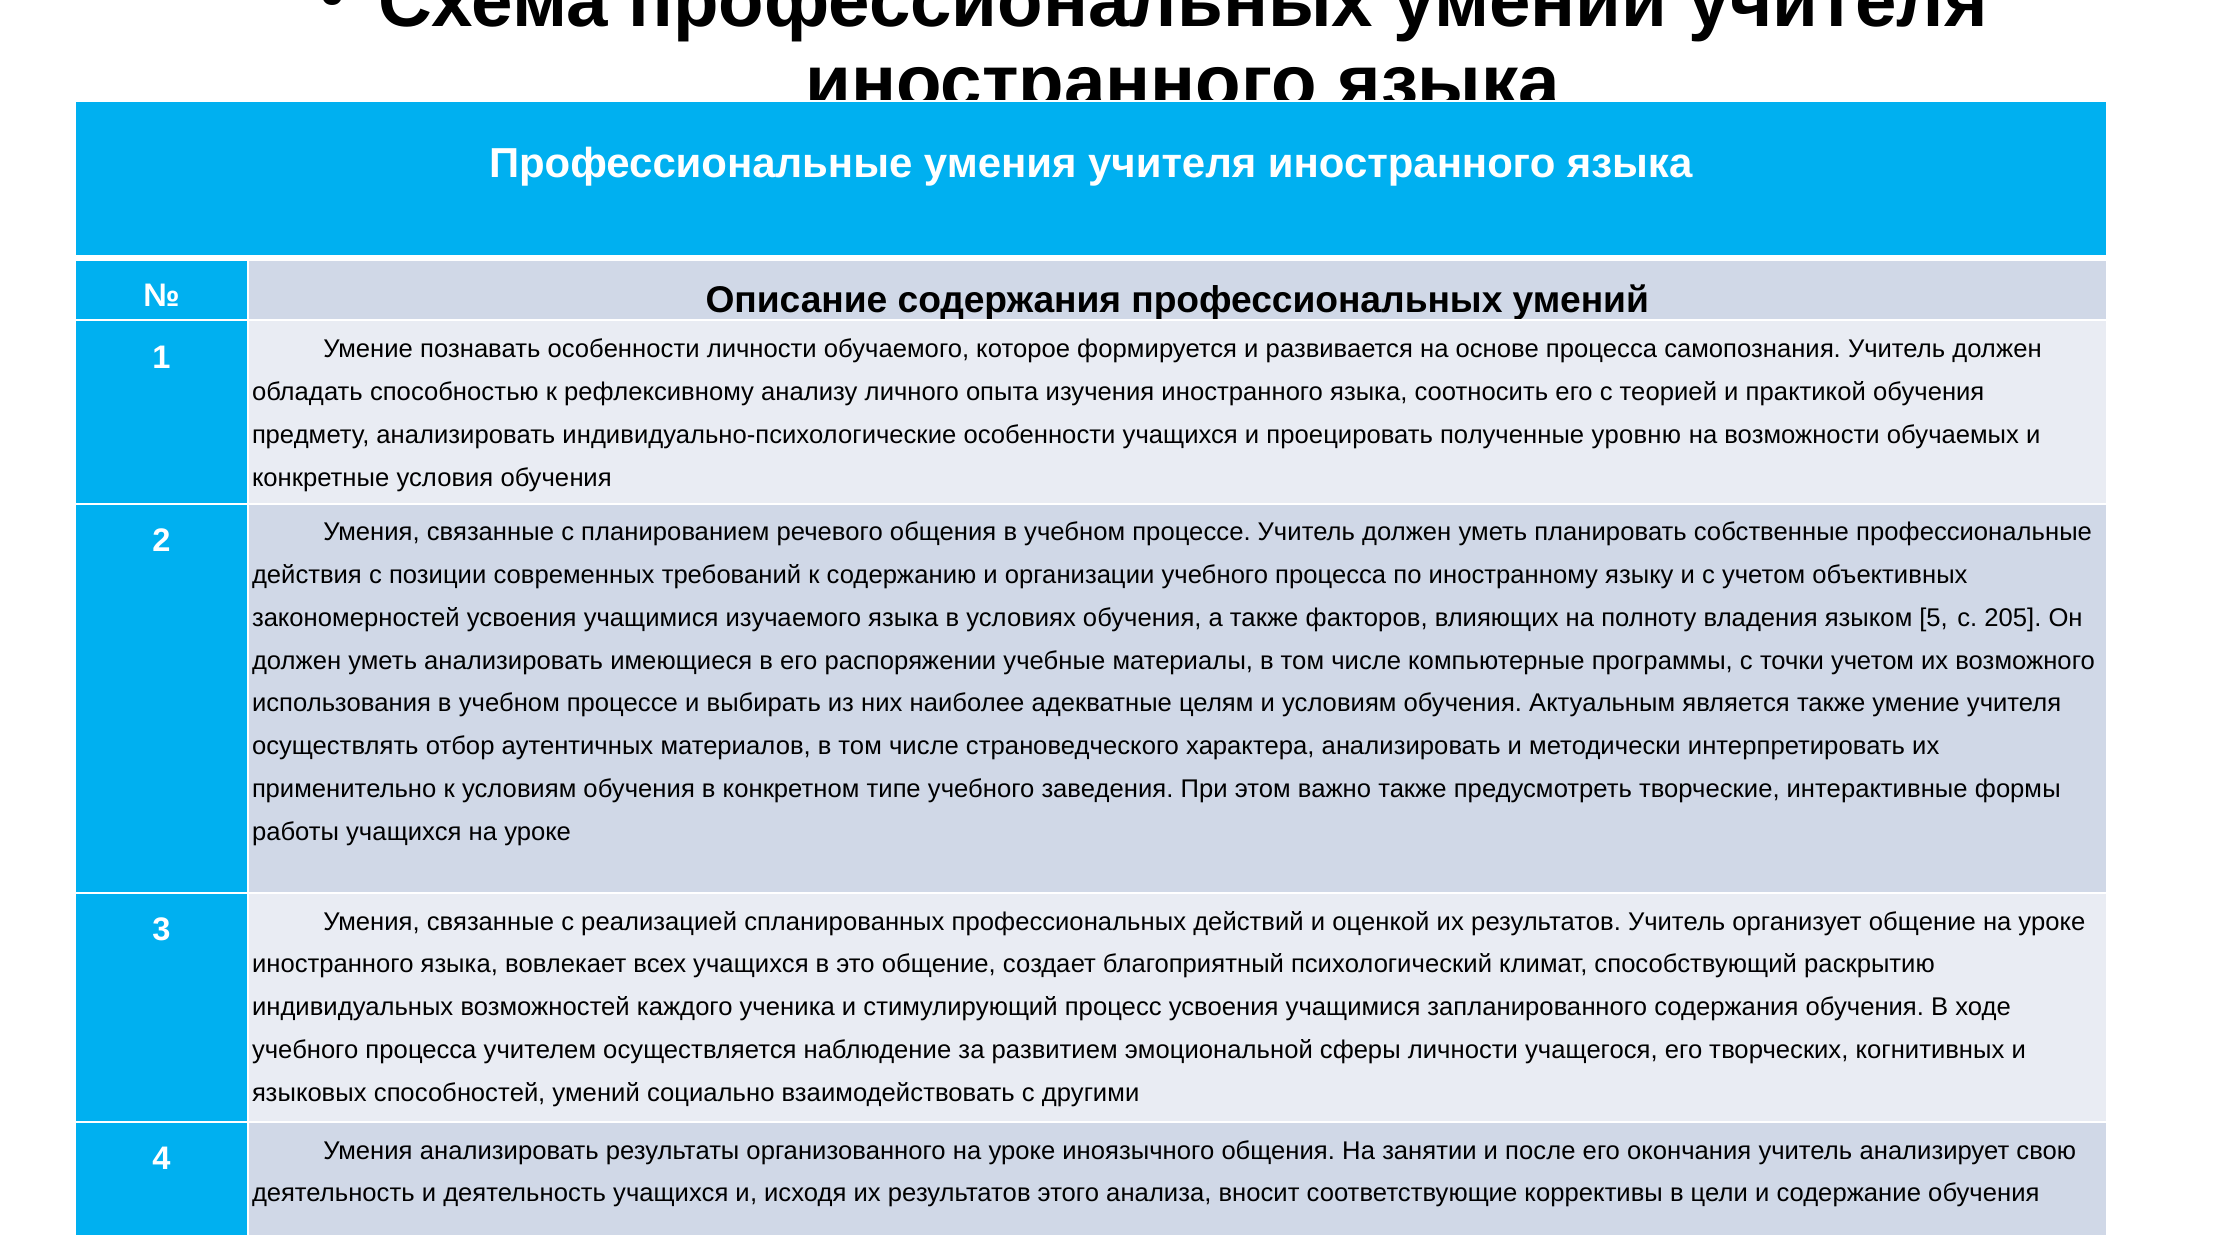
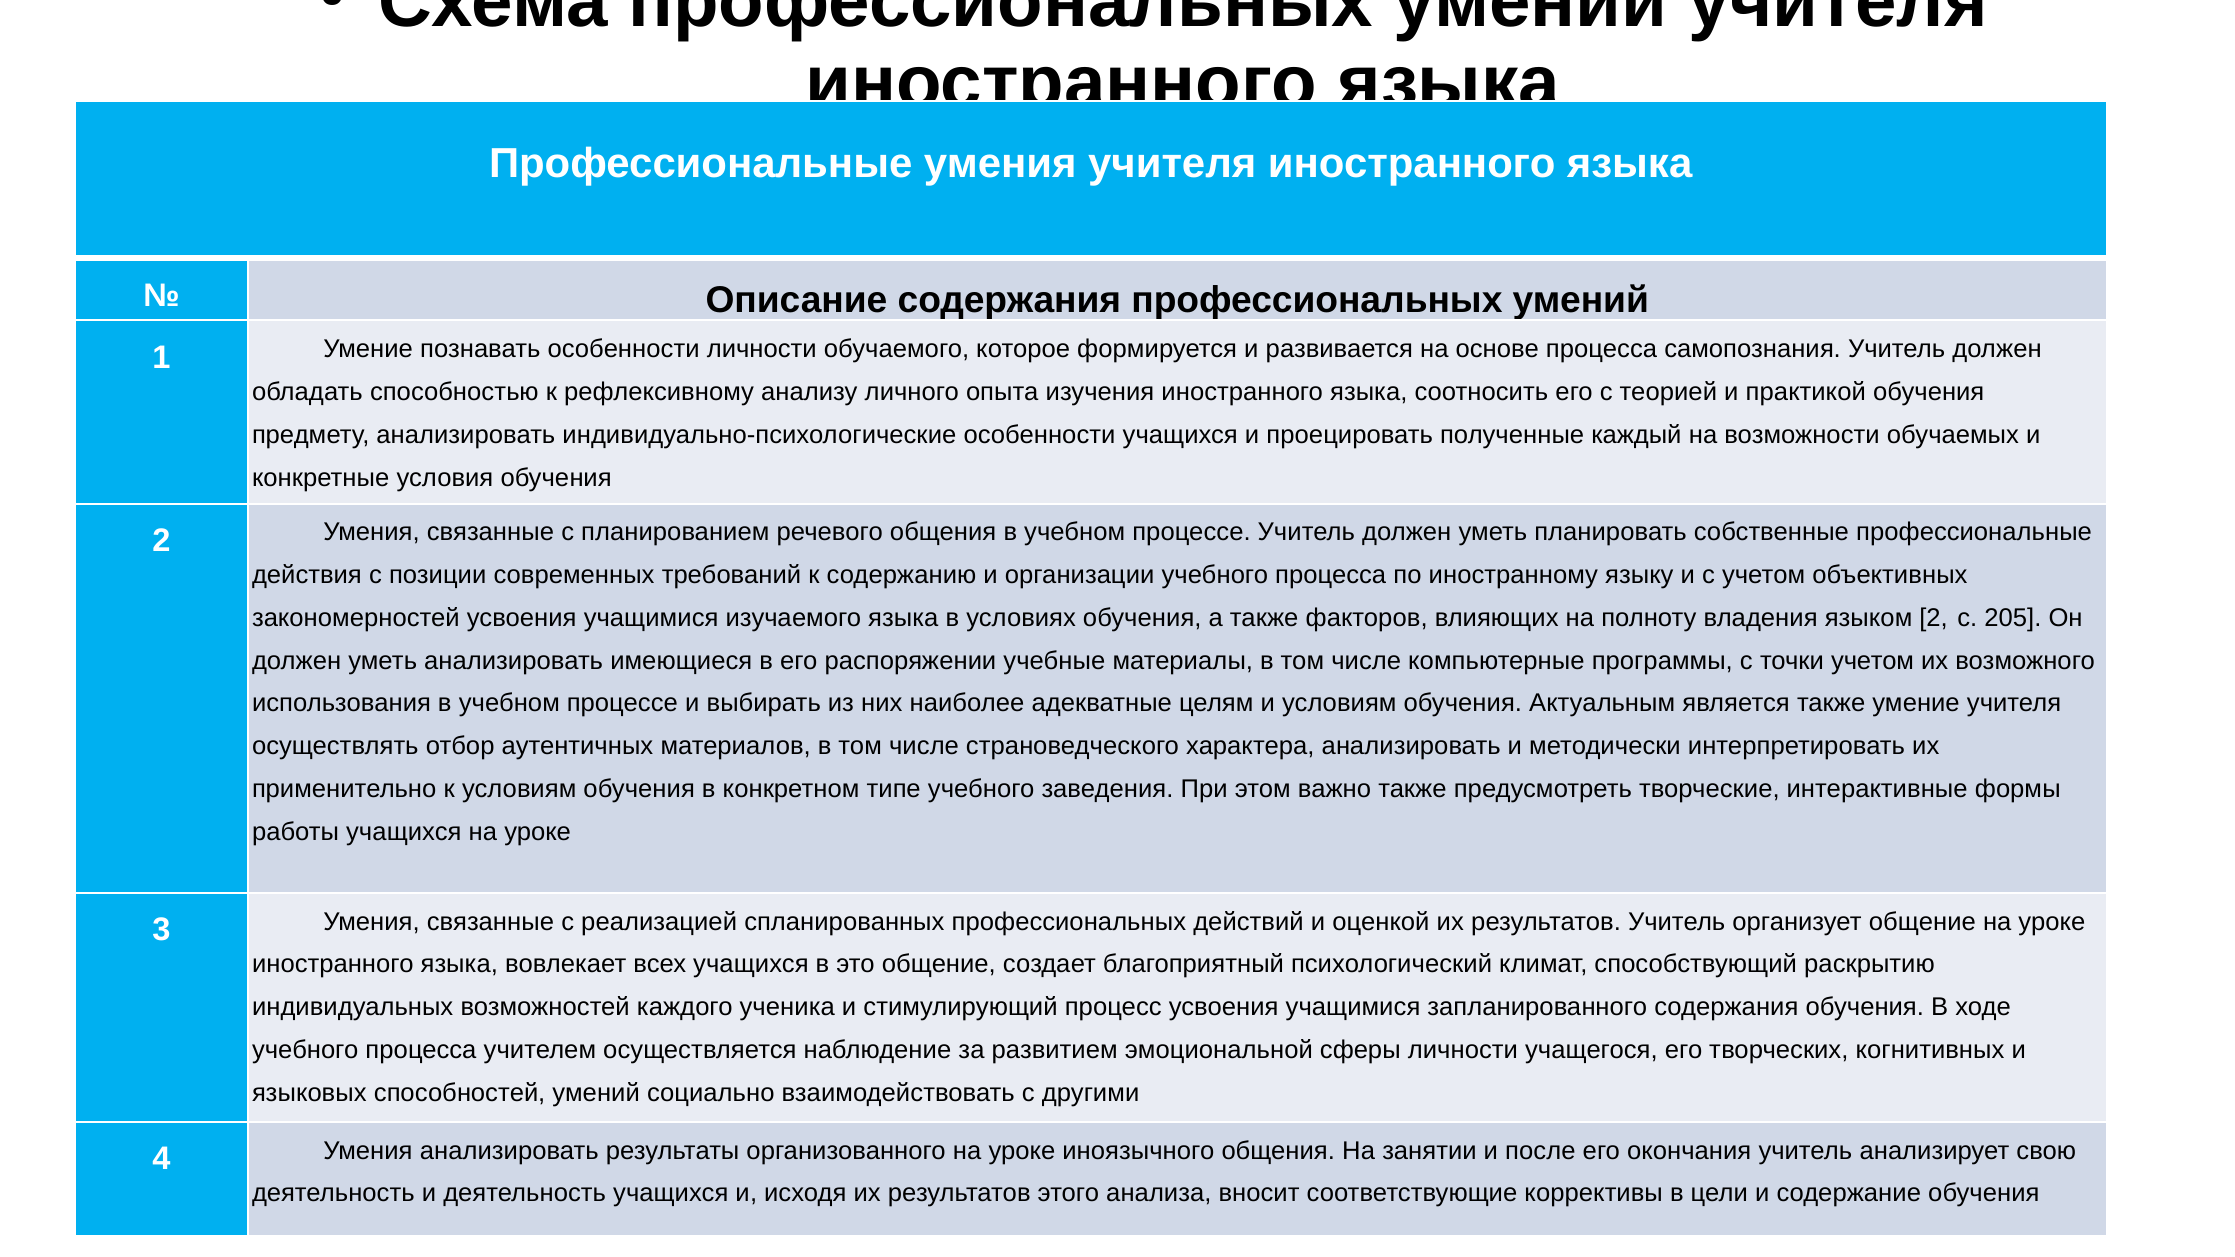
уровню: уровню -> каждый
языком 5: 5 -> 2
